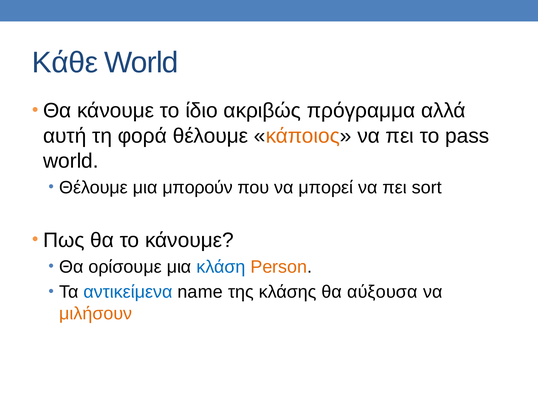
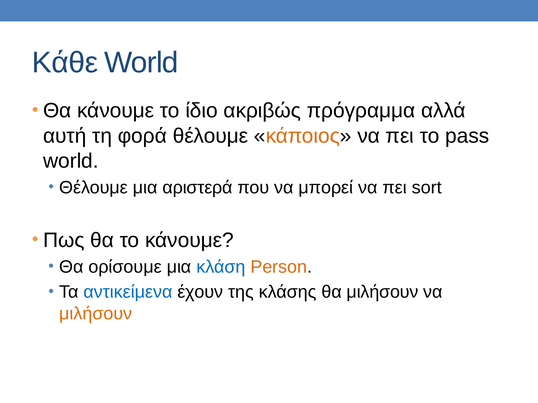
μπορούν: μπορούν -> αριστερά
name: name -> έχουν
θα αύξουσα: αύξουσα -> μιλήσουν
